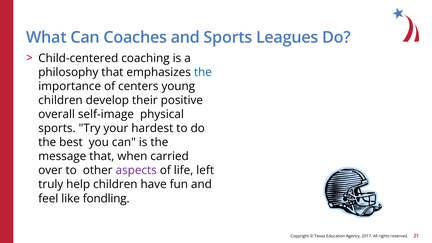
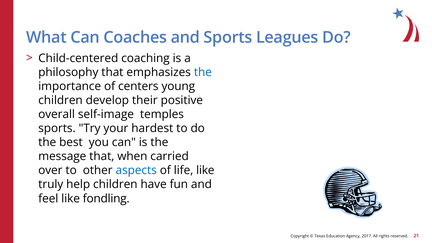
physical: physical -> temples
aspects colour: purple -> blue
life left: left -> like
